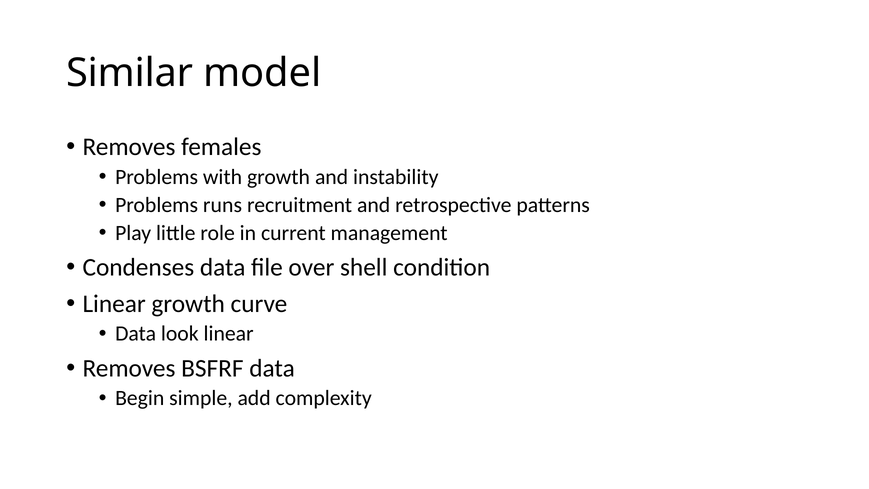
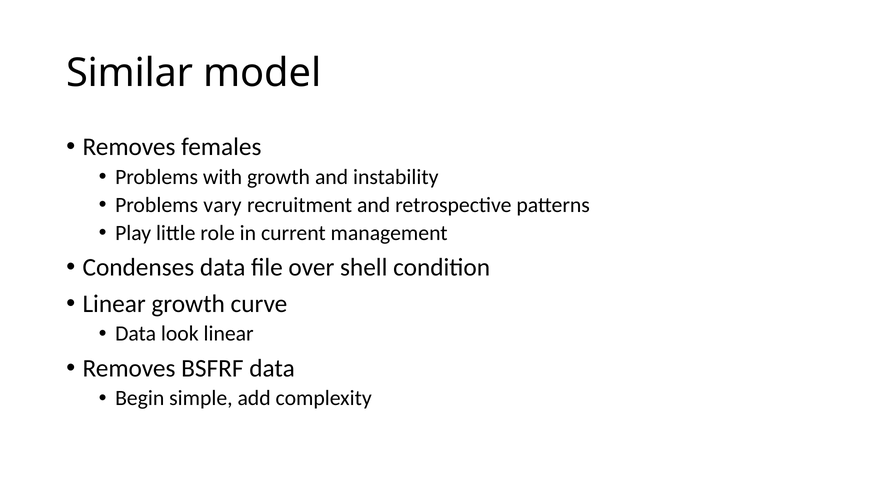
runs: runs -> vary
